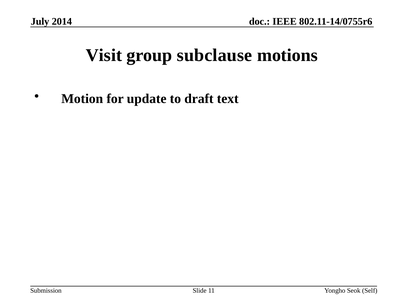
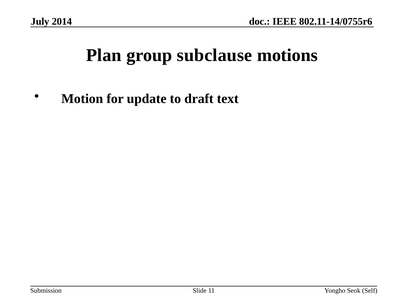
Visit: Visit -> Plan
